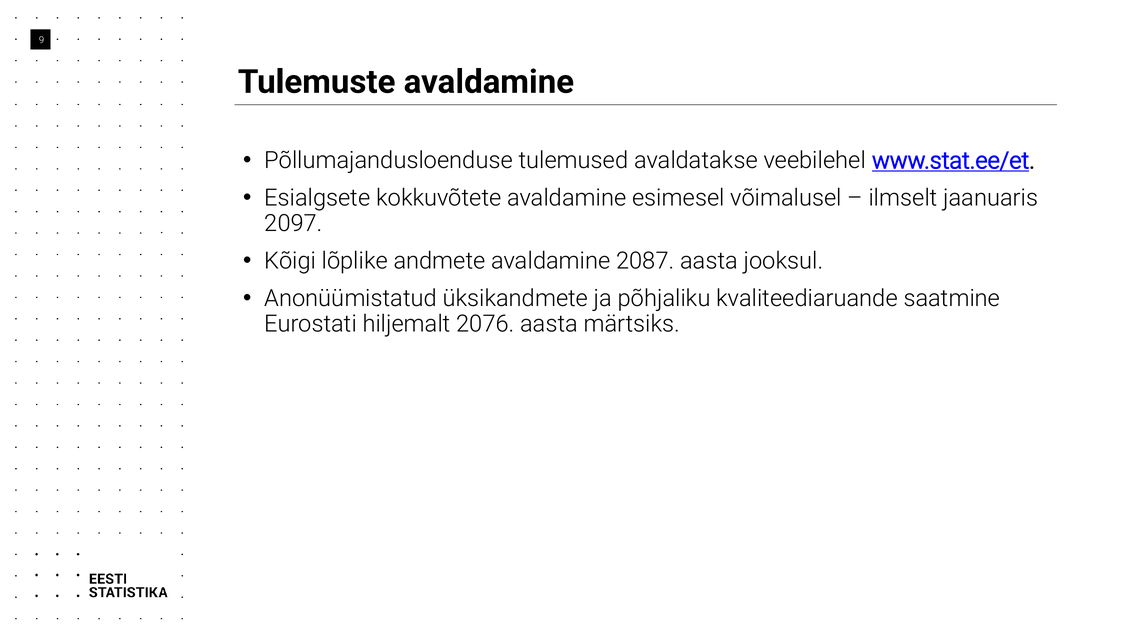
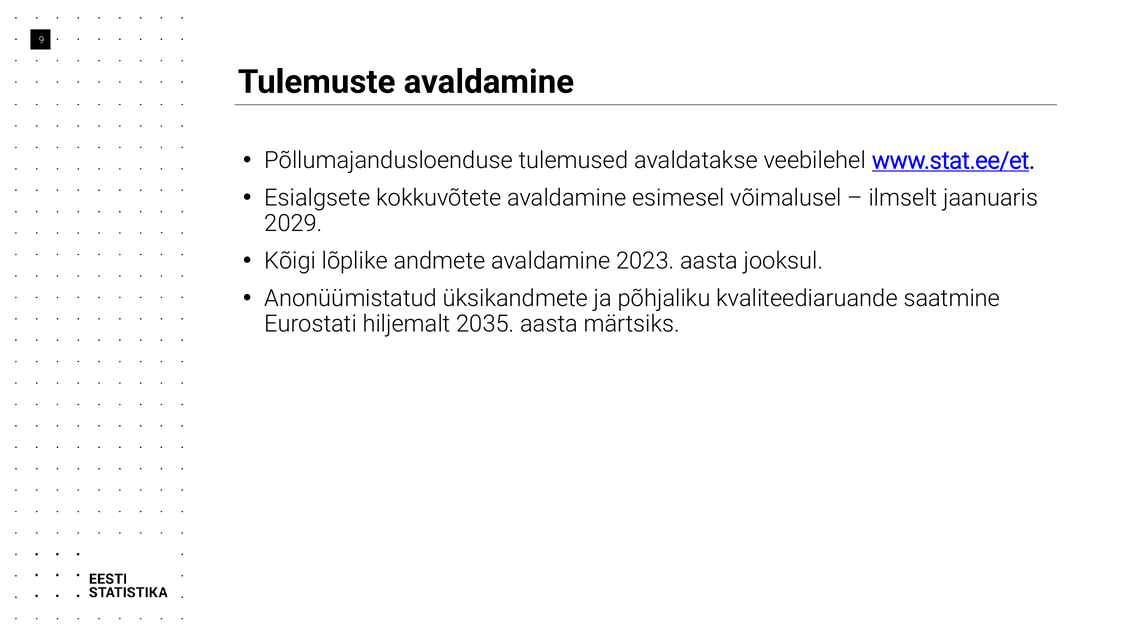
2097: 2097 -> 2029
2087: 2087 -> 2023
2076: 2076 -> 2035
